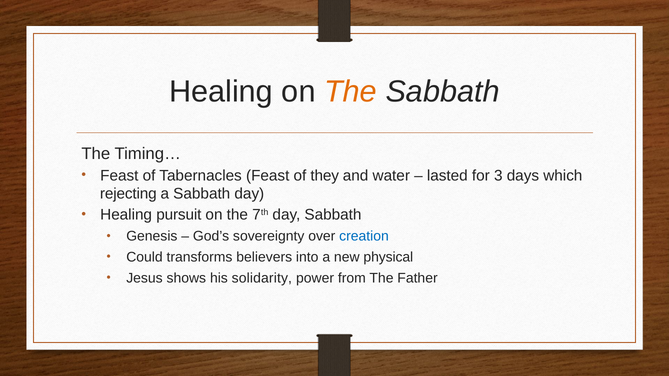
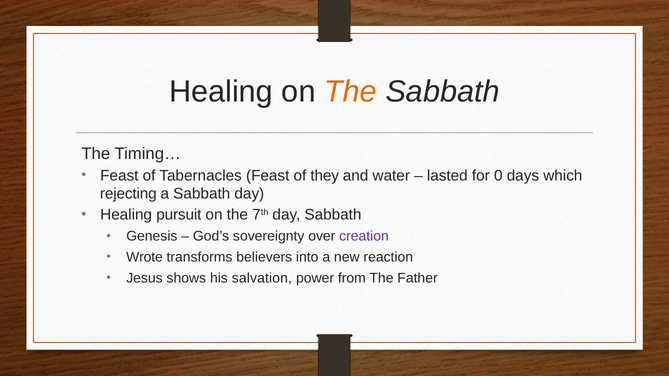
3: 3 -> 0
creation colour: blue -> purple
Could: Could -> Wrote
physical: physical -> reaction
solidarity: solidarity -> salvation
